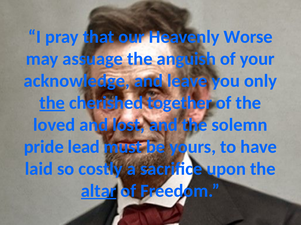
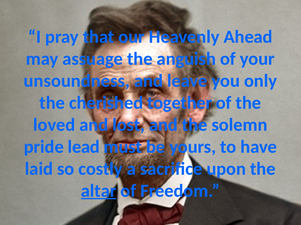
Worse: Worse -> Ahead
acknowledge: acknowledge -> unsoundness
the at (52, 103) underline: present -> none
